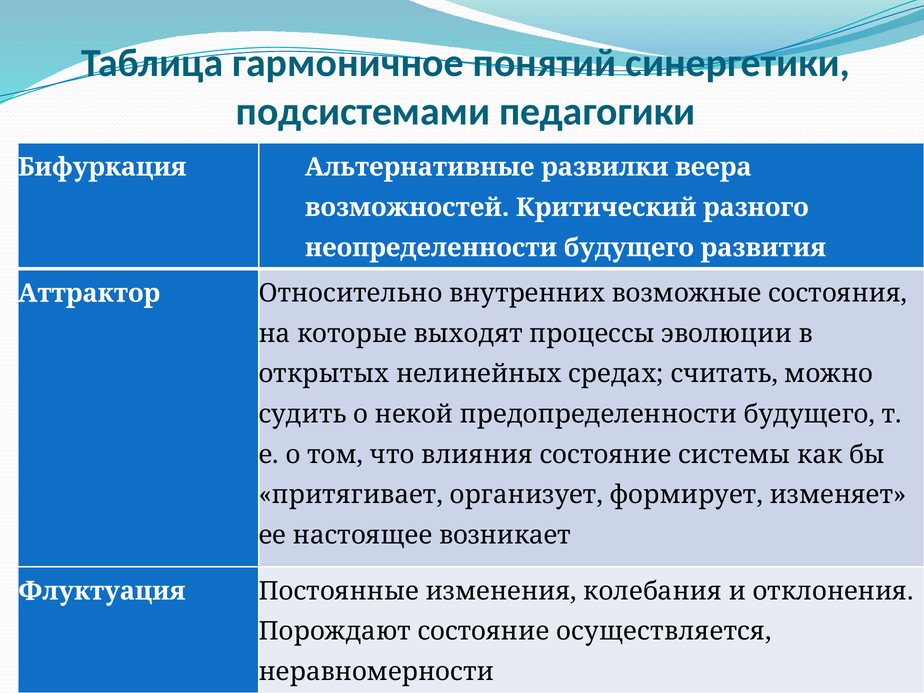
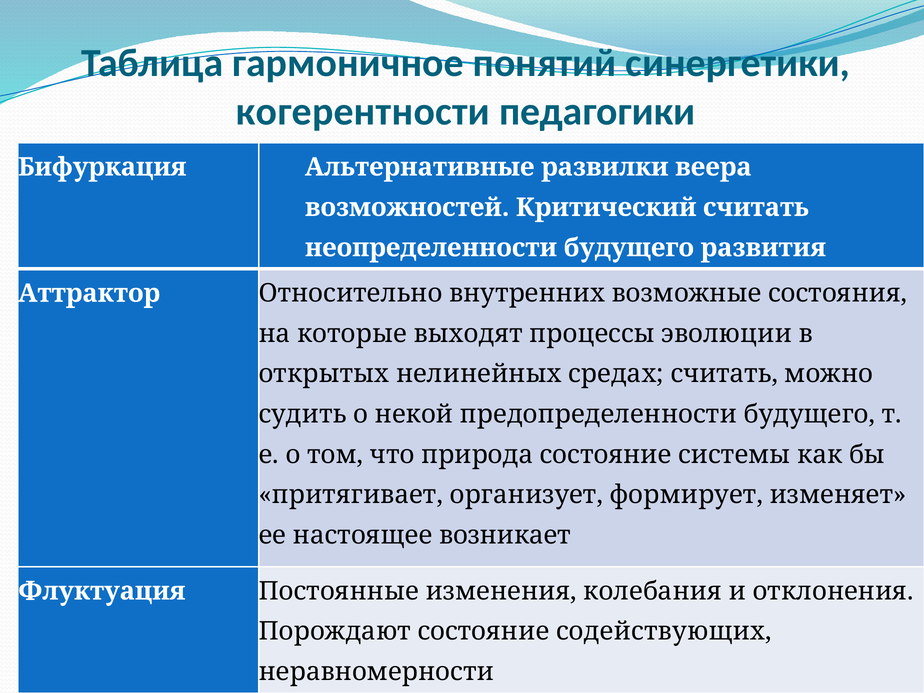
подсистемами: подсистемами -> когерентности
Критический разного: разного -> считать
влияния: влияния -> природа
осуществляется: осуществляется -> содействующих
